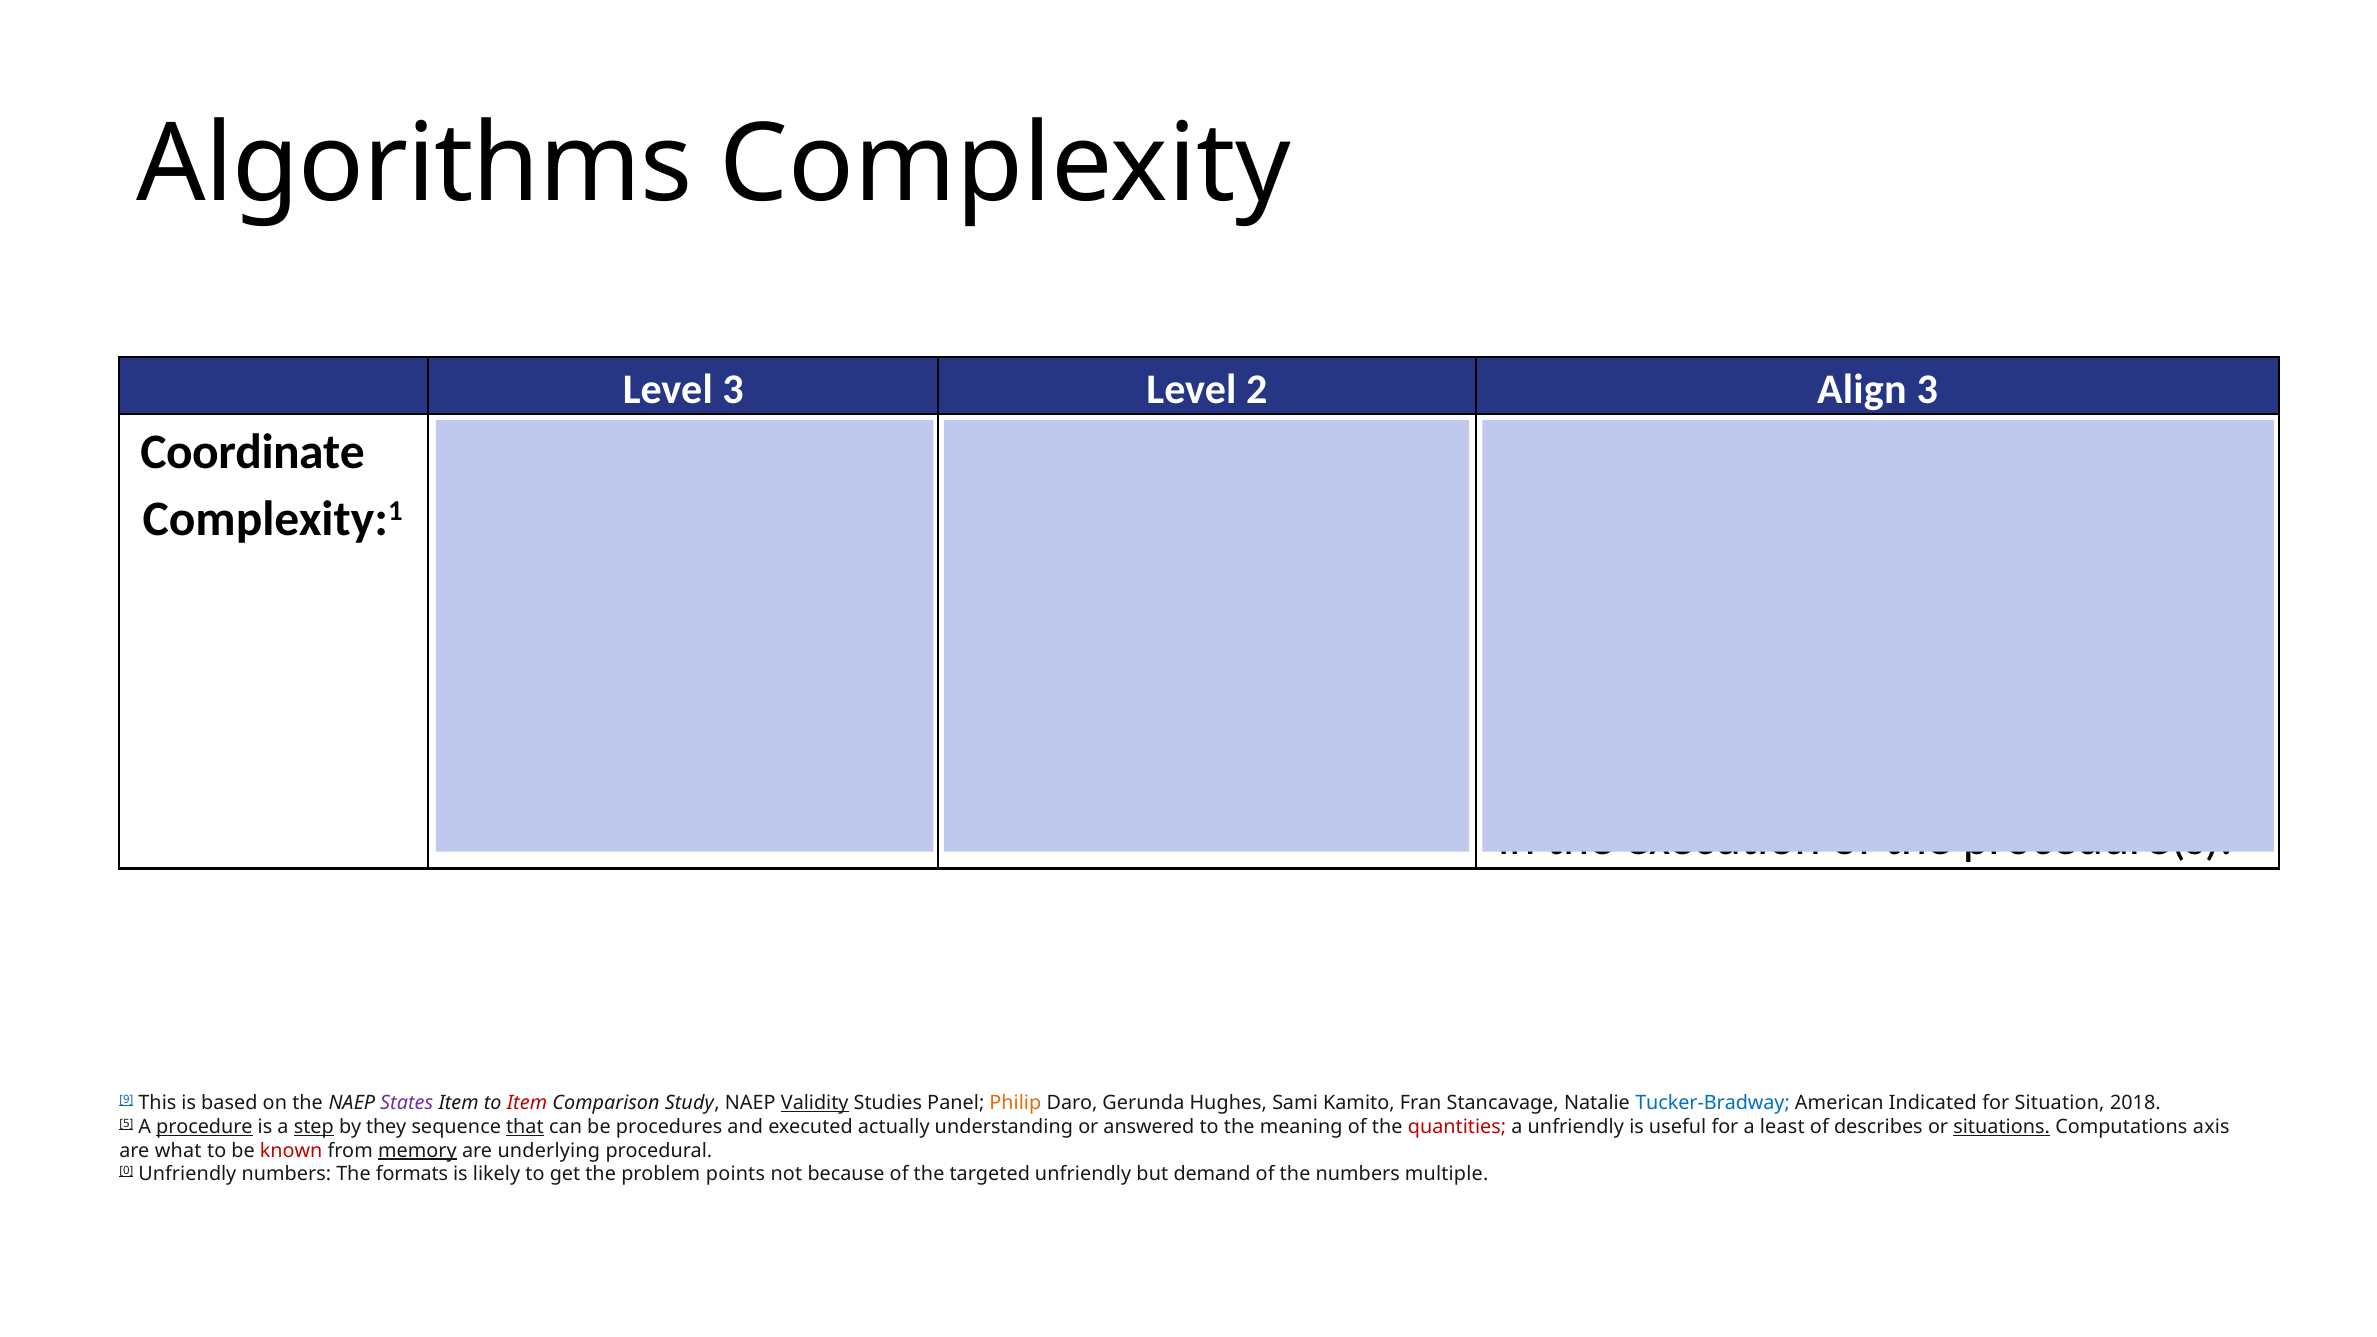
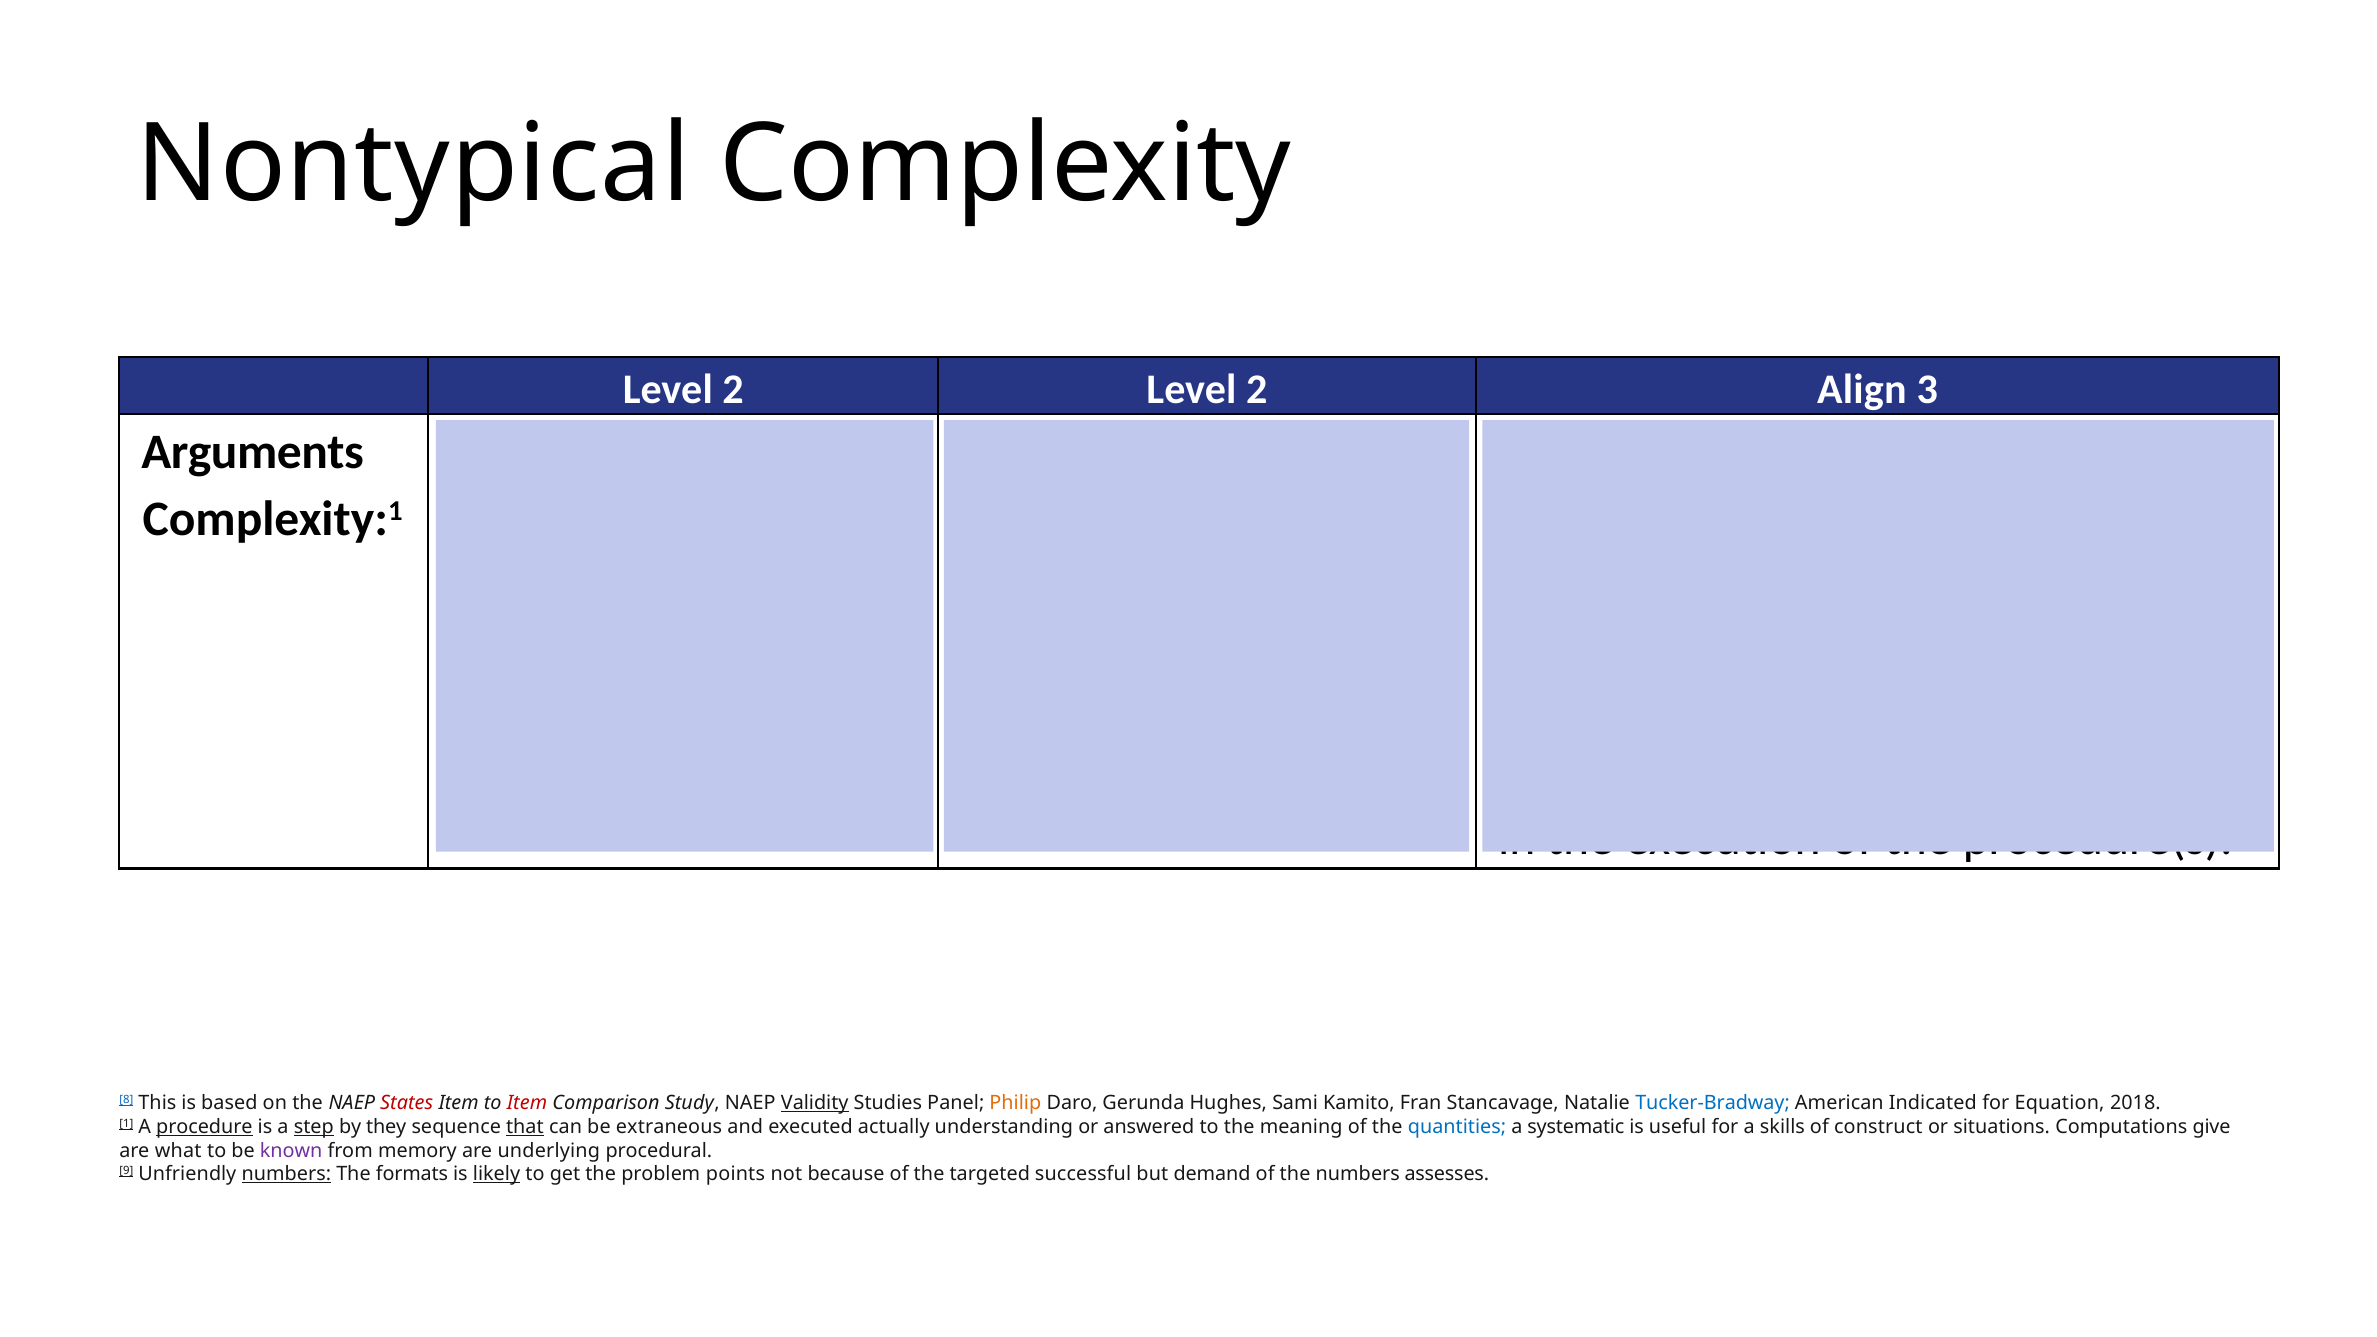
Algorithms: Algorithms -> Nontypical
3 at (733, 389): 3 -> 2
Coordinate: Coordinate -> Arguments
9: 9 -> 8
States colour: purple -> red
Situation: Situation -> Equation
5: 5 -> 1
be procedures: procedures -> extraneous
quantities colour: red -> blue
a unfriendly: unfriendly -> systematic
a least: least -> skills
describes: describes -> construct
situations underline: present -> none
axis: axis -> give
known colour: red -> purple
memory underline: present -> none
0: 0 -> 9
numbers at (286, 1174) underline: none -> present
likely underline: none -> present
targeted unfriendly: unfriendly -> successful
multiple: multiple -> assesses
